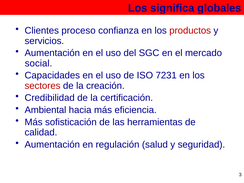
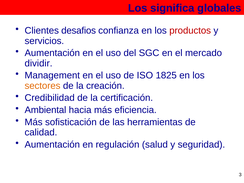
proceso: proceso -> desafios
social: social -> dividir
Capacidades: Capacidades -> Management
7231: 7231 -> 1825
sectores colour: red -> orange
